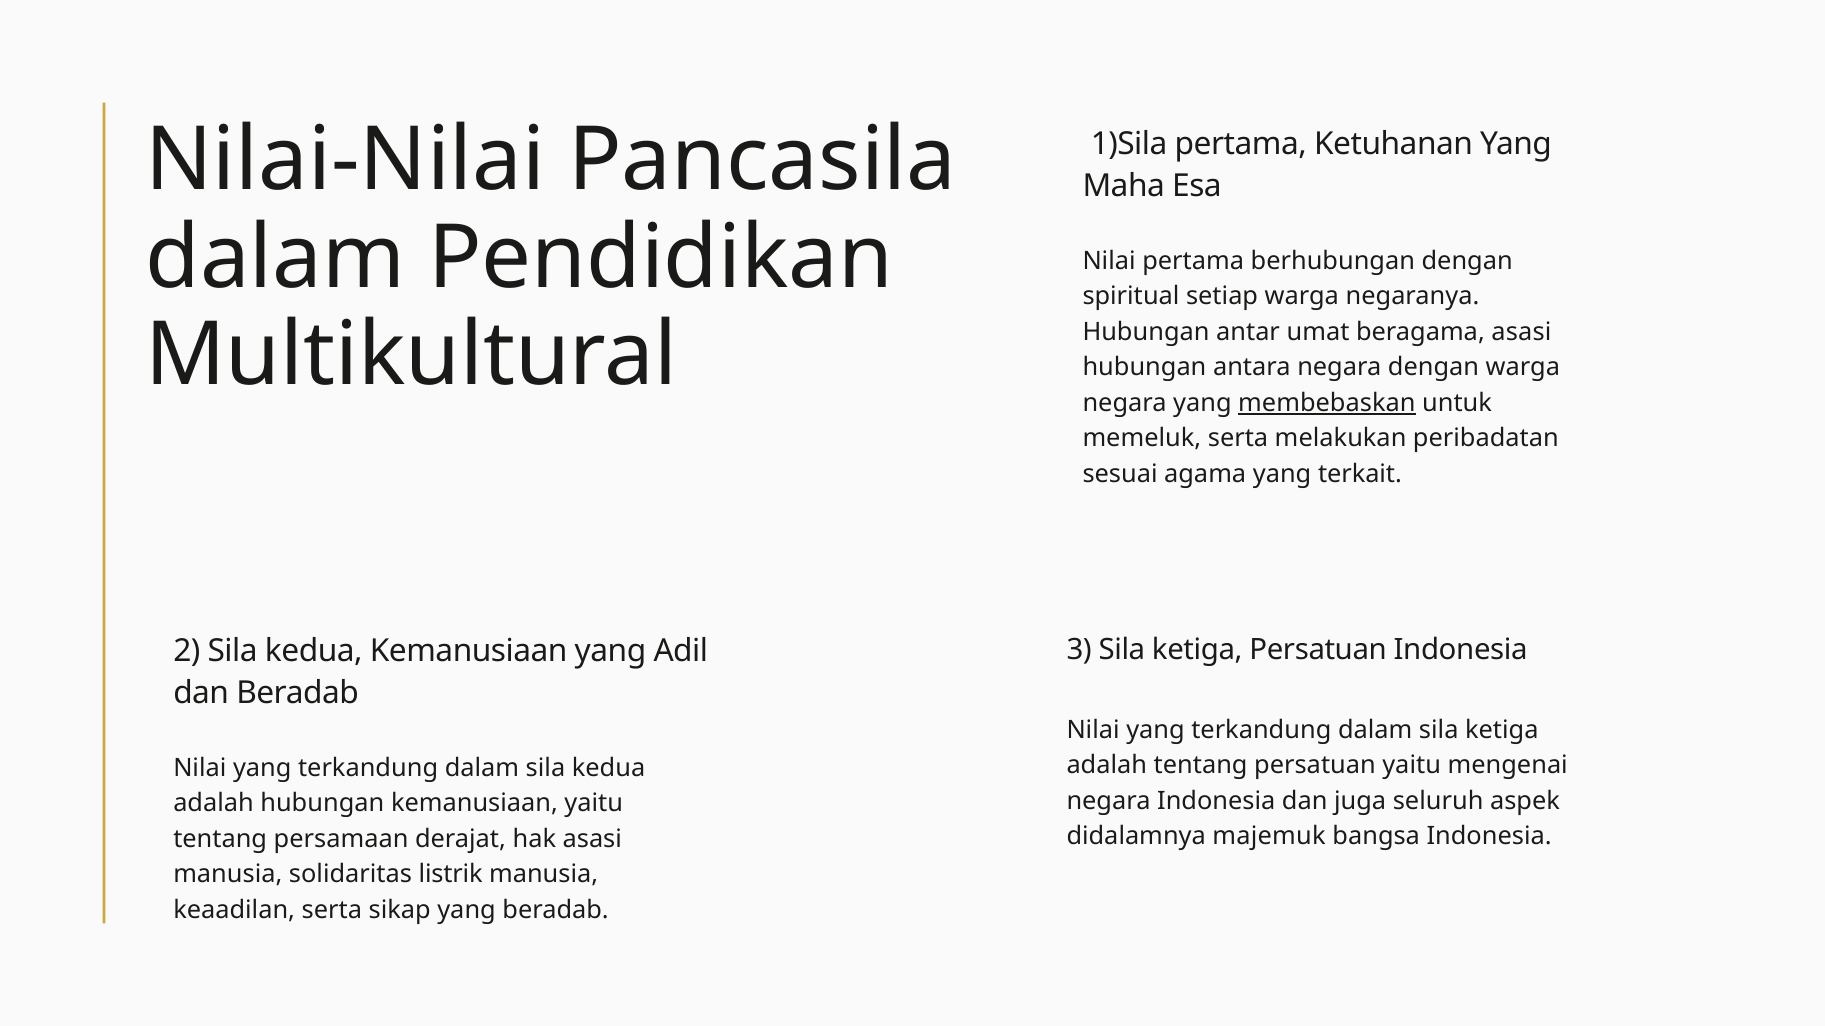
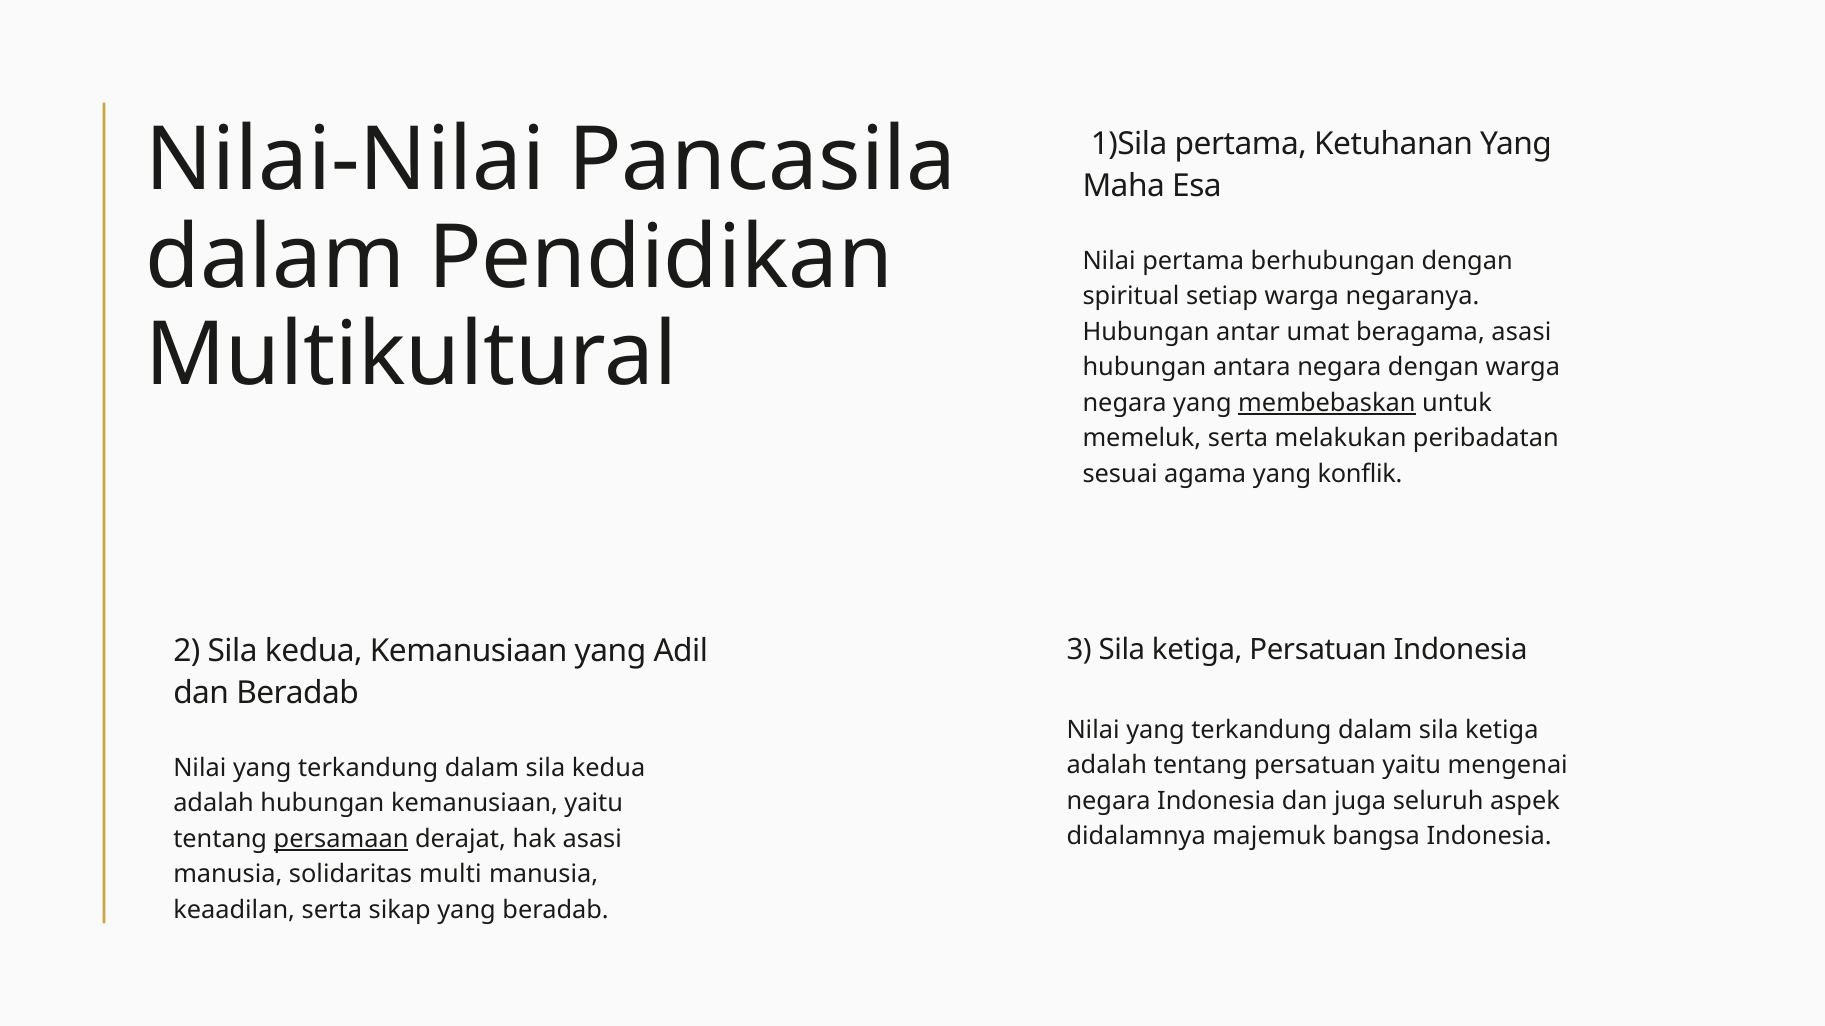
terkait: terkait -> konflik
persamaan underline: none -> present
listrik: listrik -> multi
